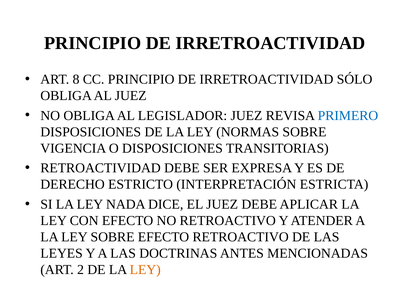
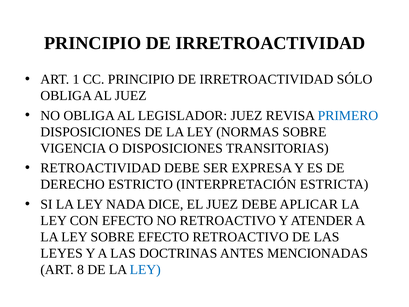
8: 8 -> 1
2: 2 -> 8
LEY at (145, 270) colour: orange -> blue
